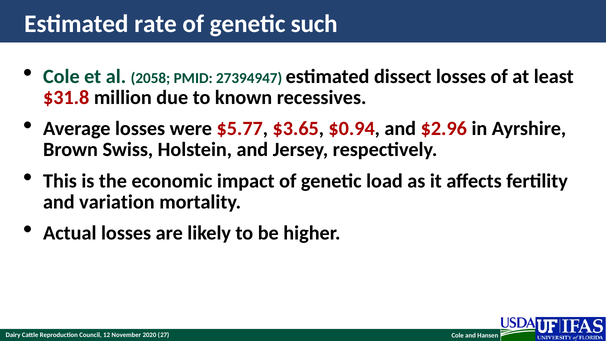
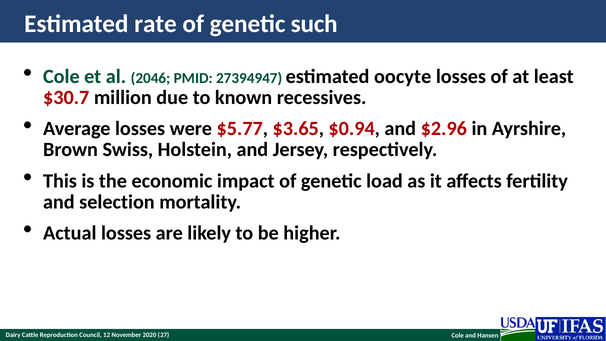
2058: 2058 -> 2046
dissect: dissect -> oocyte
$31.8: $31.8 -> $30.7
variation: variation -> selection
